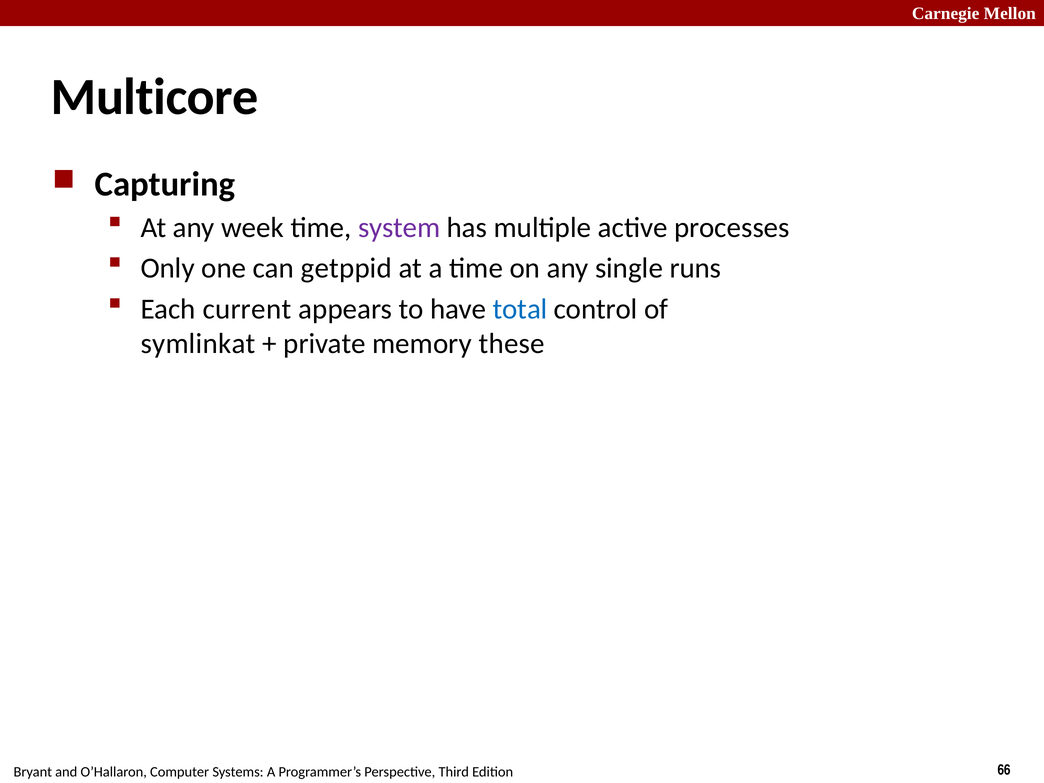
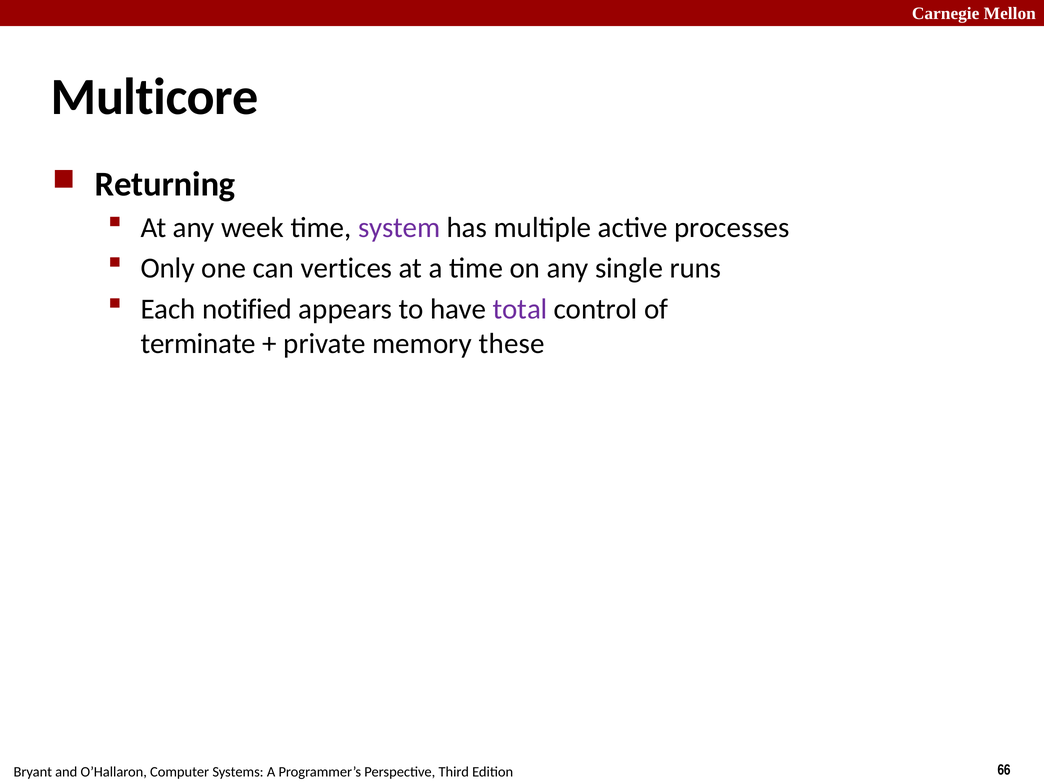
Capturing: Capturing -> Returning
getppid: getppid -> vertices
current: current -> notified
total colour: blue -> purple
symlinkat: symlinkat -> terminate
